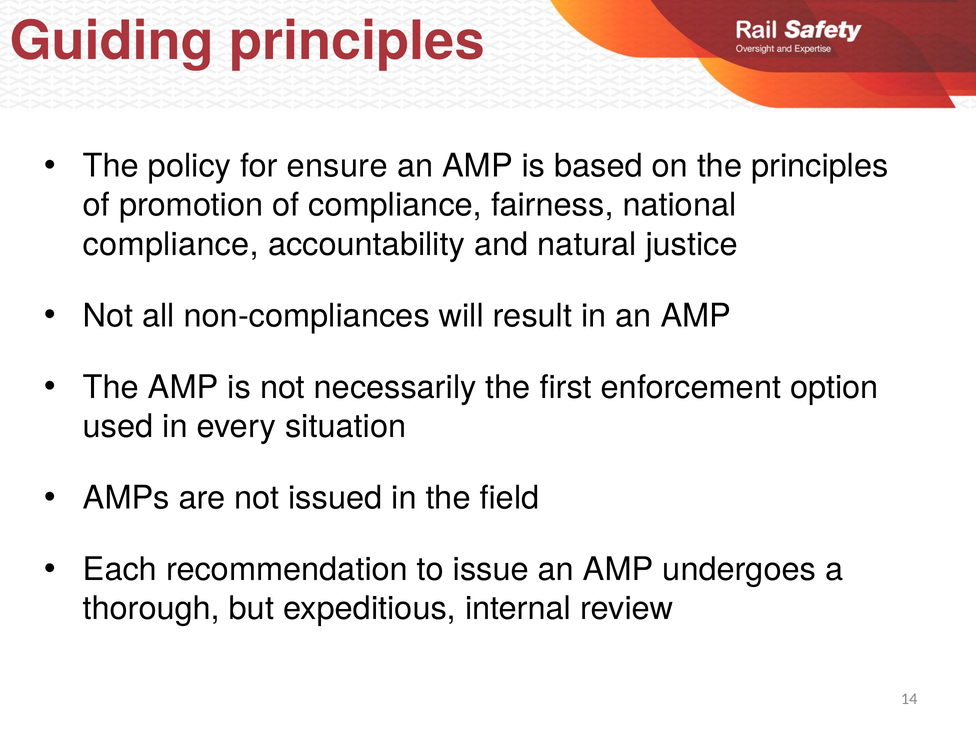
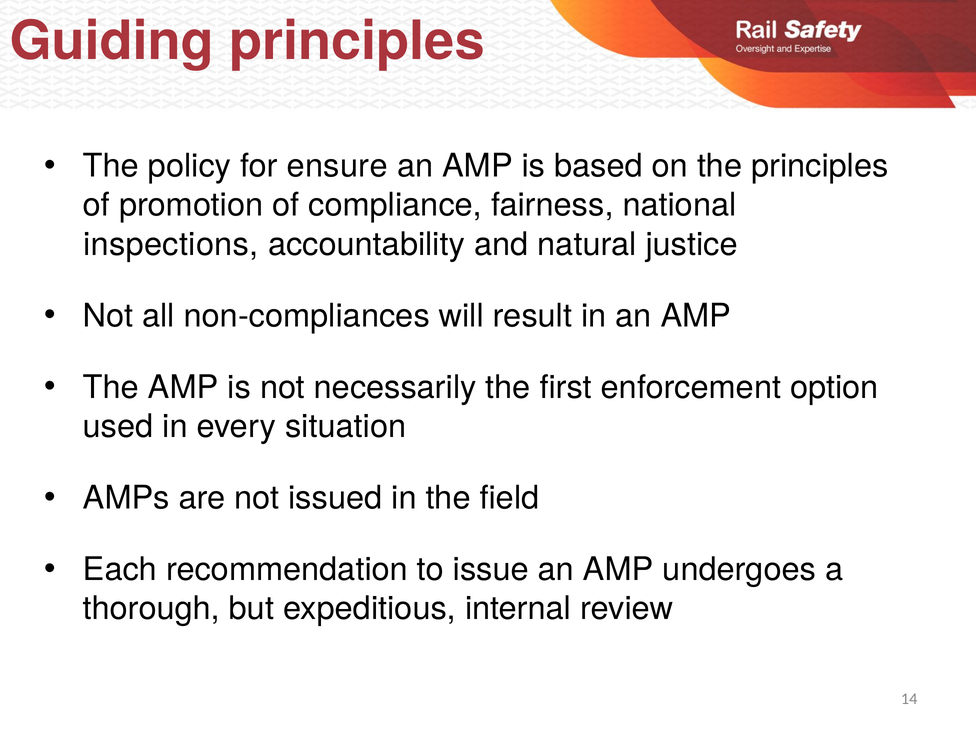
compliance at (171, 244): compliance -> inspections
